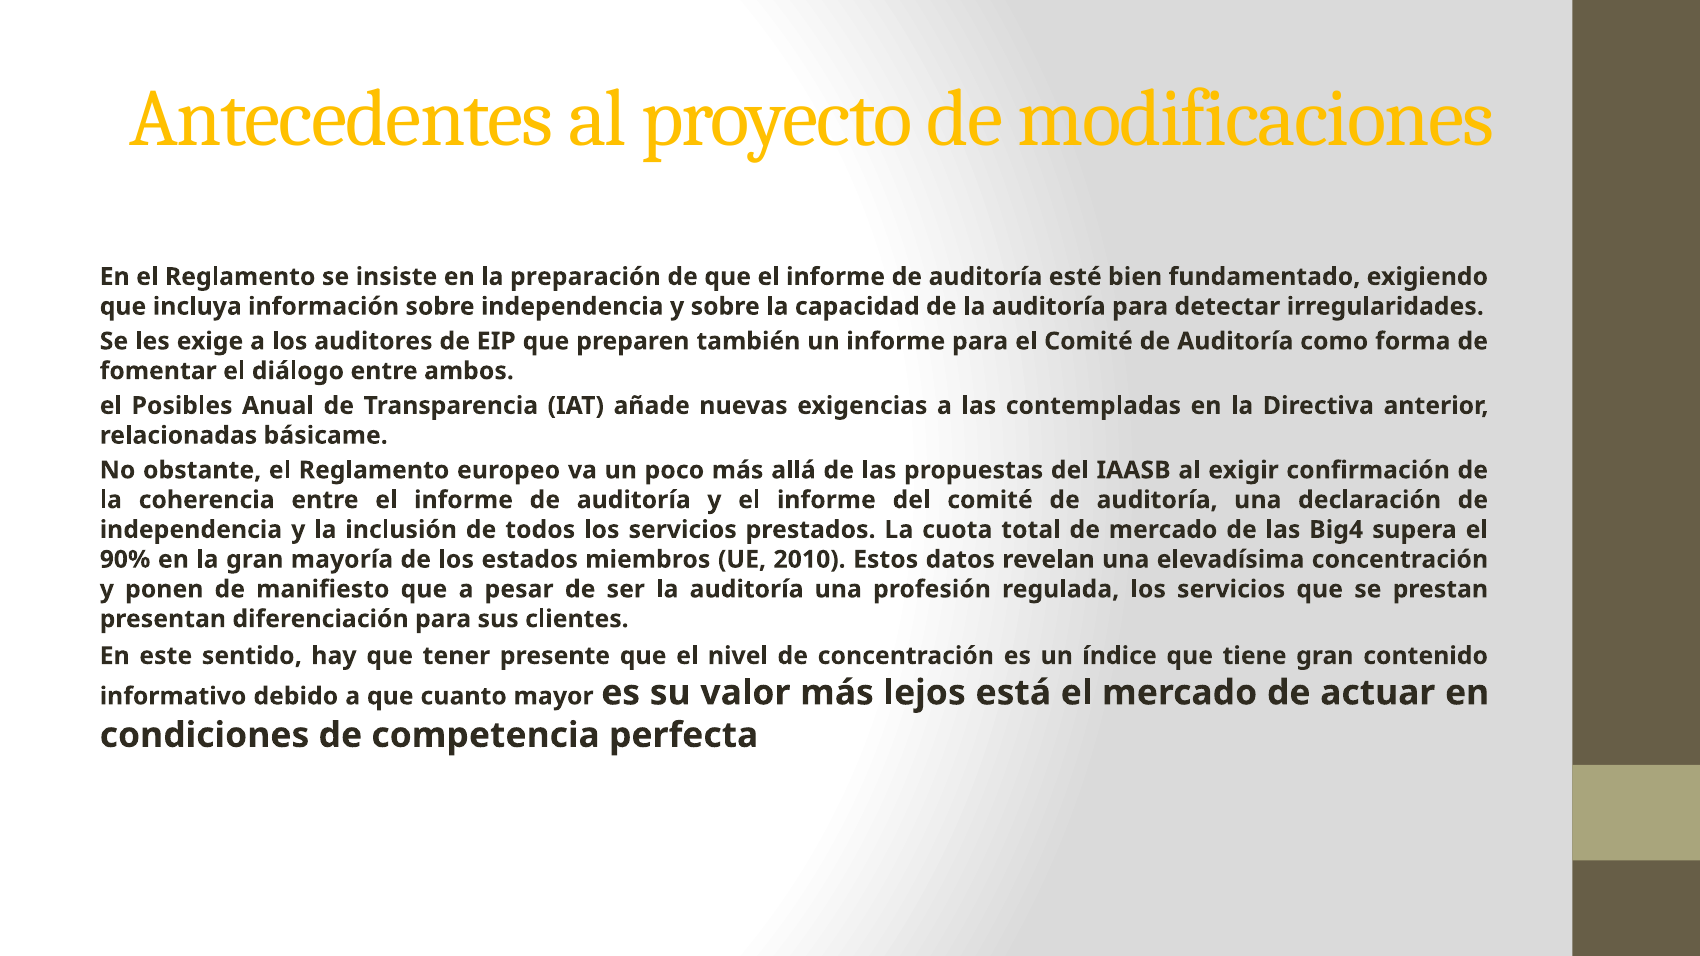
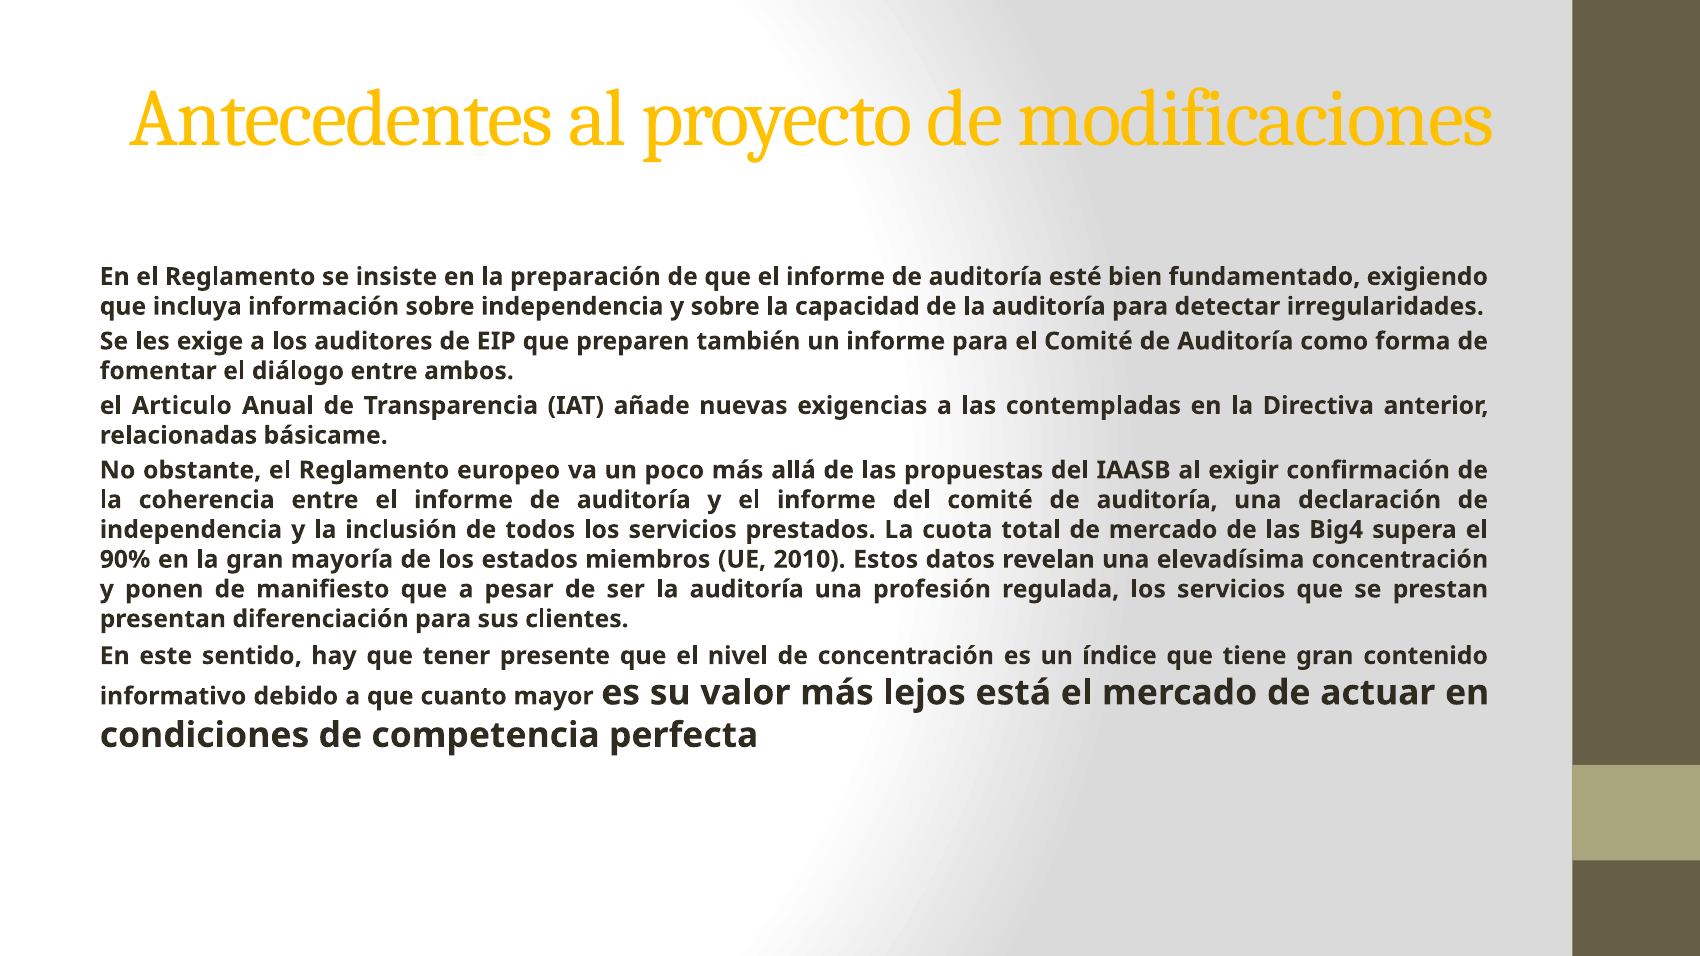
Posibles: Posibles -> Articulo
